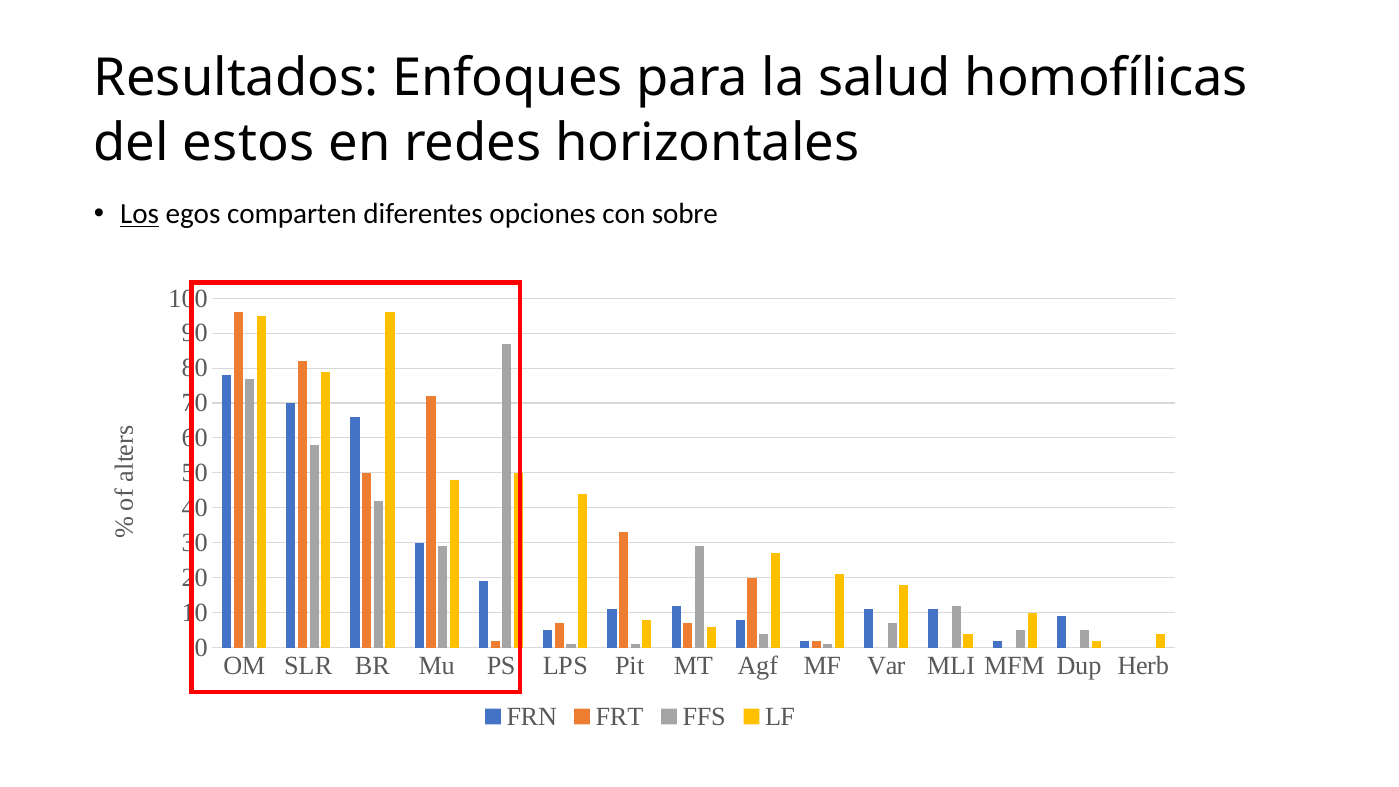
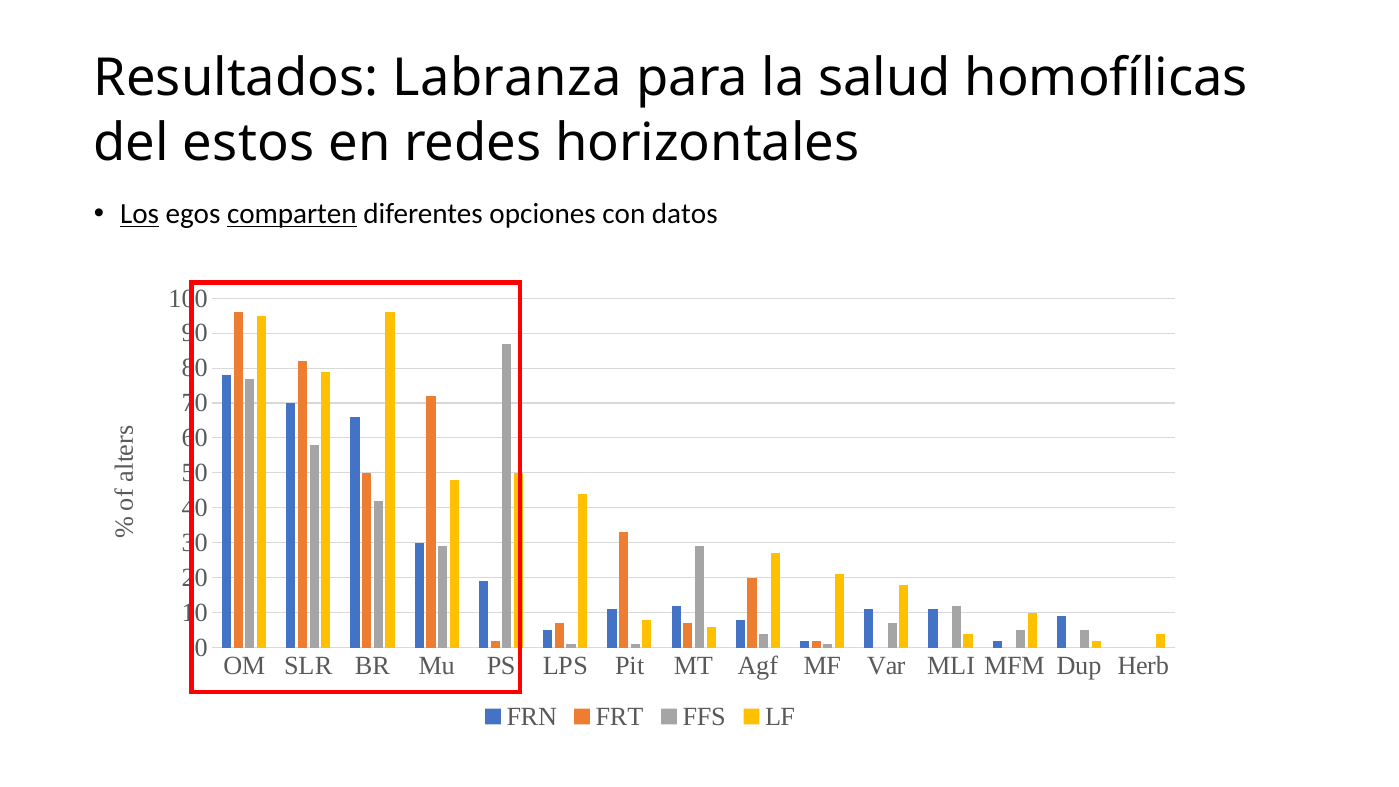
Enfoques: Enfoques -> Labranza
comparten underline: none -> present
sobre: sobre -> datos
